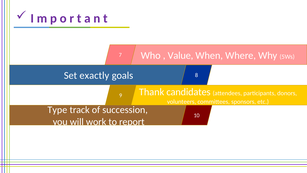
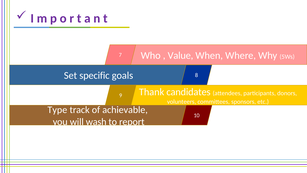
exactly: exactly -> specific
succession: succession -> achievable
work: work -> wash
